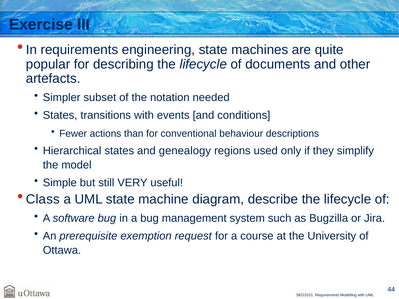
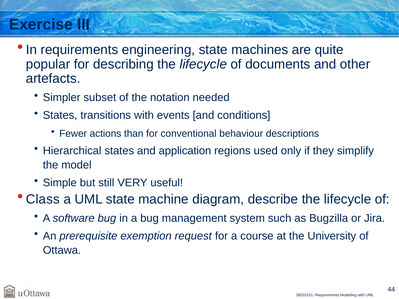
genealogy: genealogy -> application
